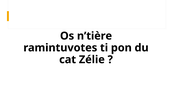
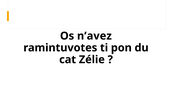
n’tière: n’tière -> n’avez
